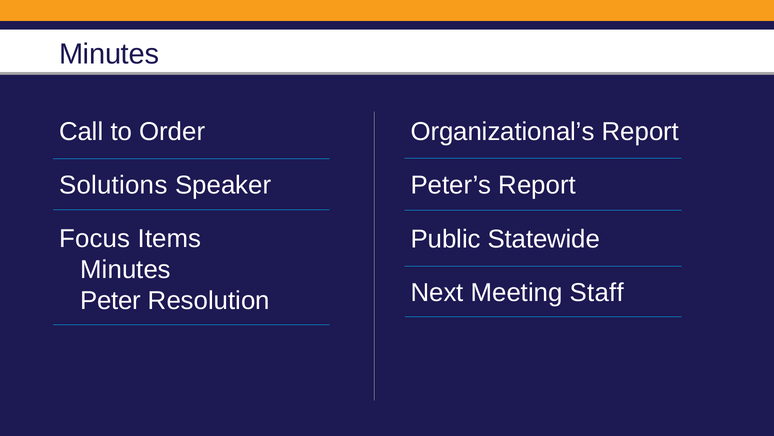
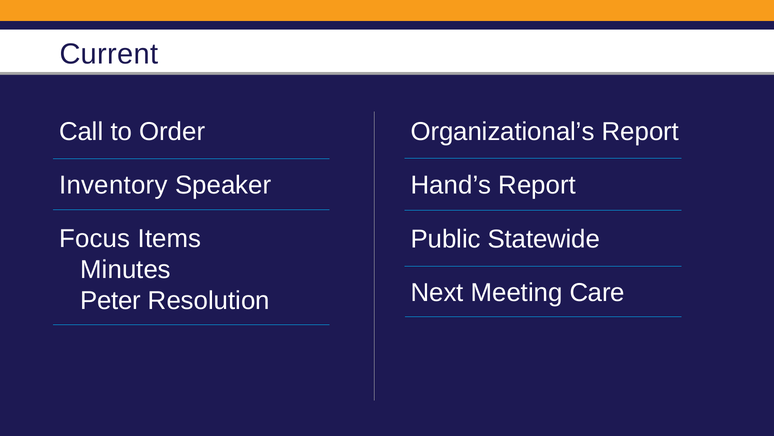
Minutes at (109, 54): Minutes -> Current
Solutions: Solutions -> Inventory
Peter’s: Peter’s -> Hand’s
Staff: Staff -> Care
